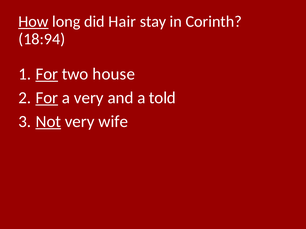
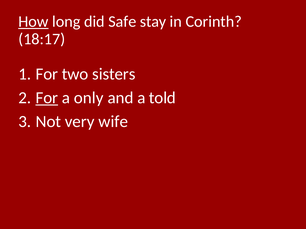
Hair: Hair -> Safe
18:94: 18:94 -> 18:17
For at (47, 74) underline: present -> none
house: house -> sisters
a very: very -> only
Not underline: present -> none
